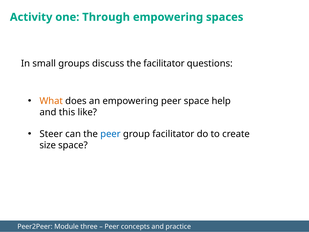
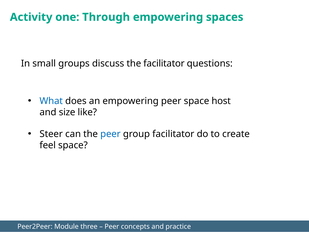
What colour: orange -> blue
help: help -> host
this: this -> size
size: size -> feel
